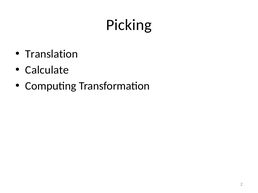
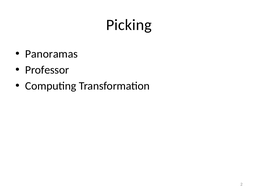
Translation: Translation -> Panoramas
Calculate: Calculate -> Professor
